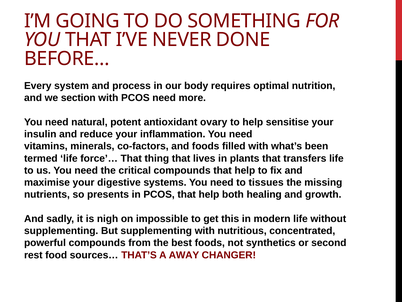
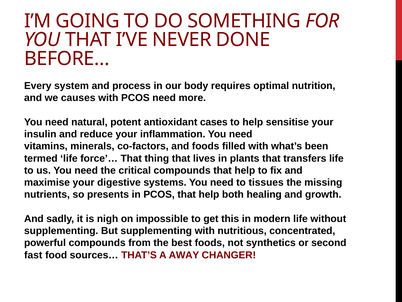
section: section -> causes
ovary: ovary -> cases
rest: rest -> fast
